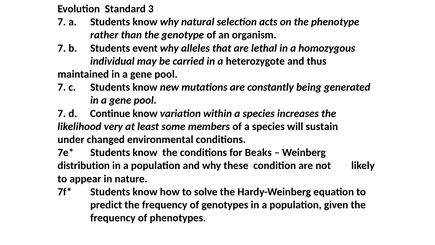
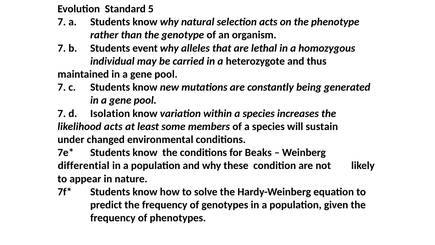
3: 3 -> 5
Continue: Continue -> Isolation
likelihood very: very -> acts
distribution: distribution -> differential
